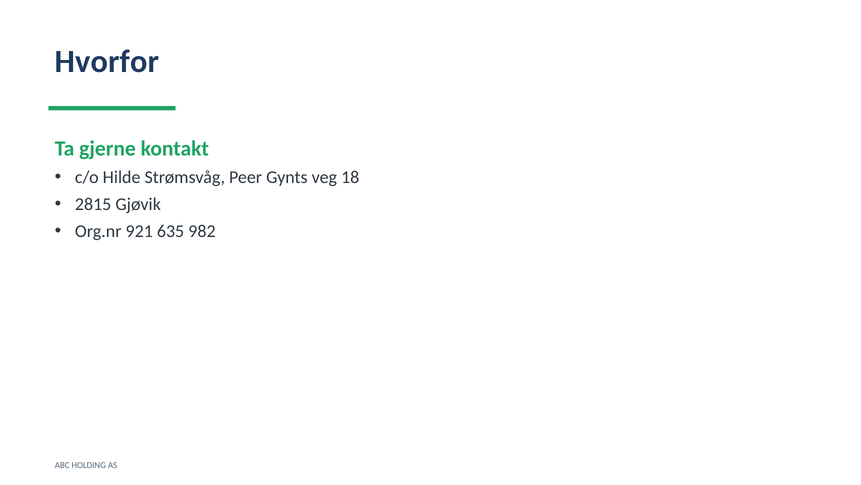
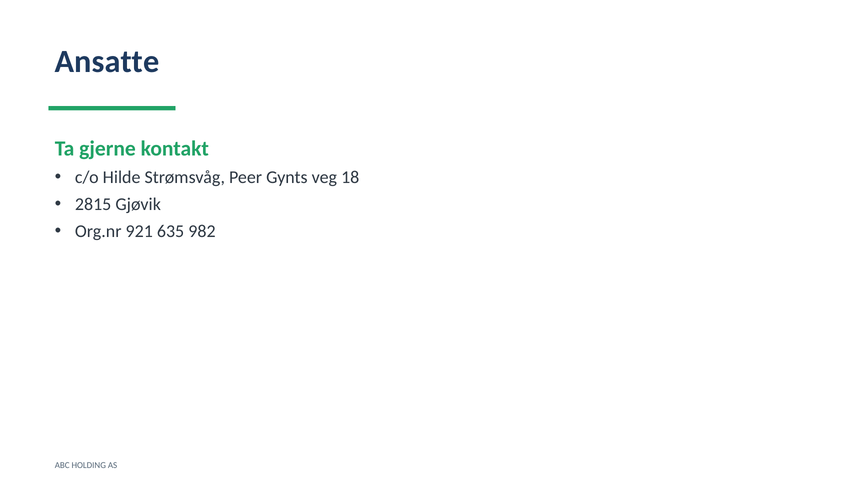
Hvorfor: Hvorfor -> Ansatte
